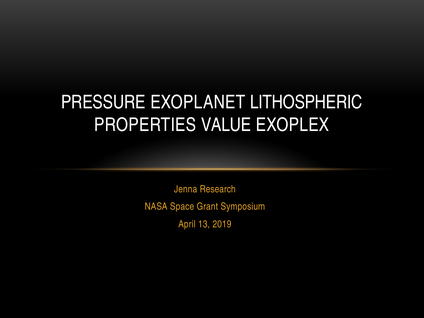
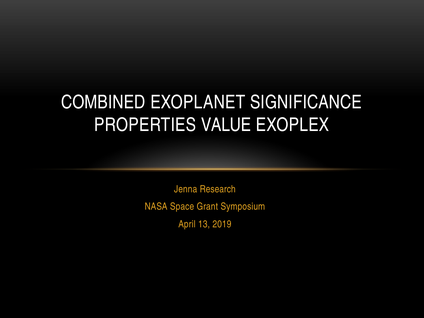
PRESSURE: PRESSURE -> COMBINED
LITHOSPHERIC: LITHOSPHERIC -> SIGNIFICANCE
